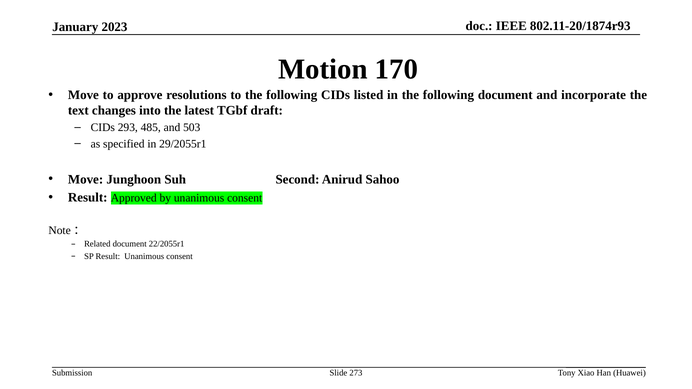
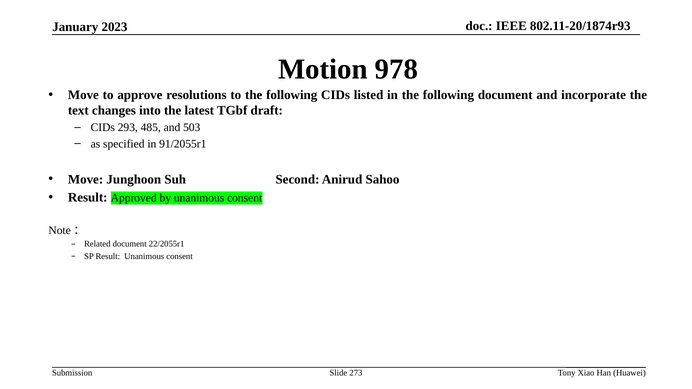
170: 170 -> 978
29/2055r1: 29/2055r1 -> 91/2055r1
